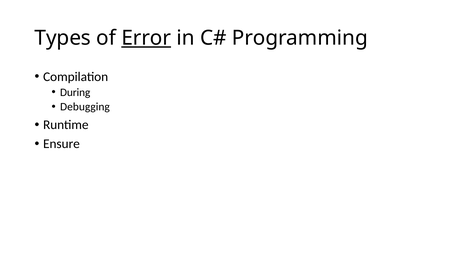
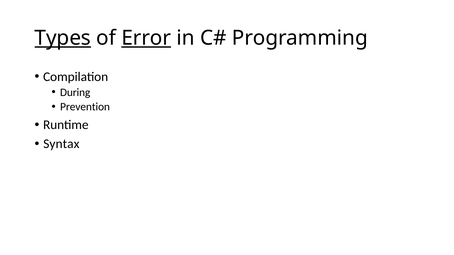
Types underline: none -> present
Debugging: Debugging -> Prevention
Ensure: Ensure -> Syntax
